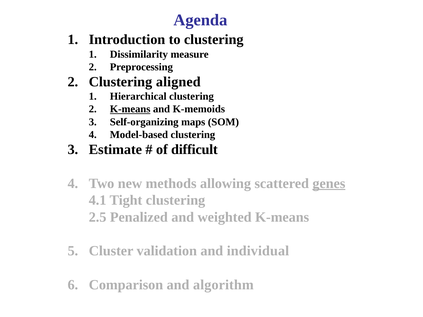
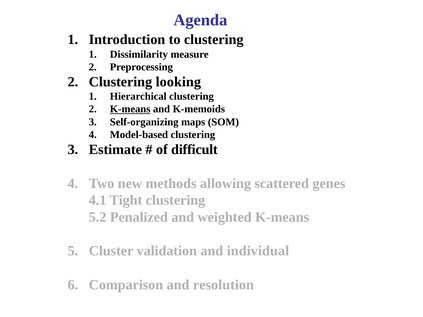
aligned: aligned -> looking
genes underline: present -> none
2.5: 2.5 -> 5.2
algorithm: algorithm -> resolution
